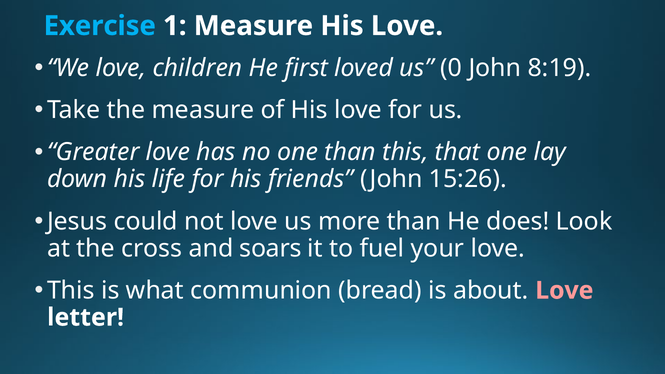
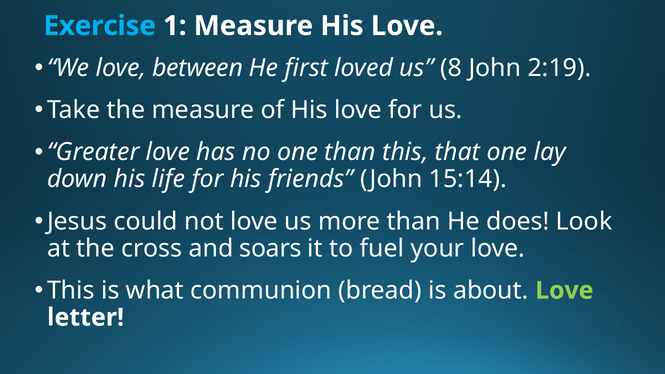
children: children -> between
0: 0 -> 8
8:19: 8:19 -> 2:19
15:26: 15:26 -> 15:14
Love at (564, 291) colour: pink -> light green
